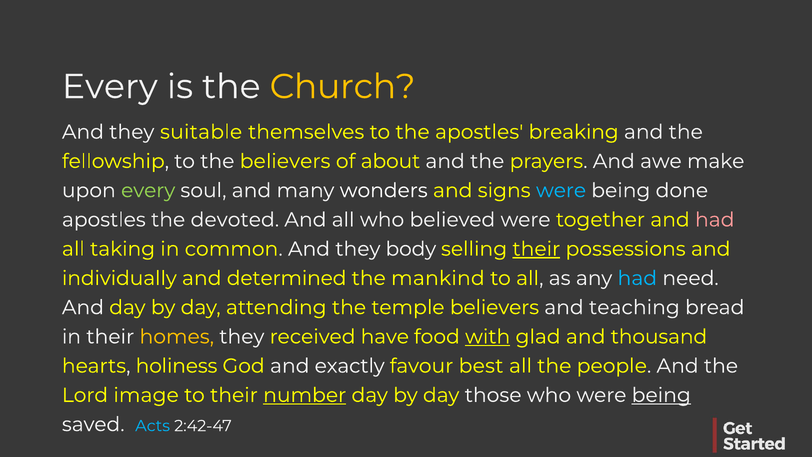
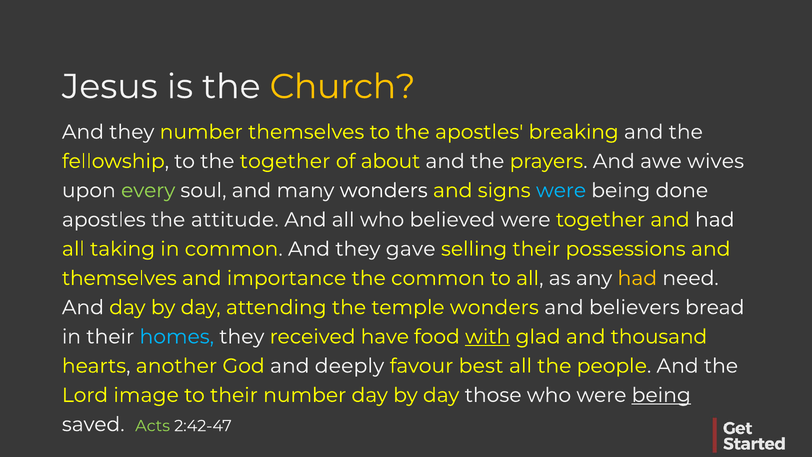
Every at (110, 87): Every -> Jesus
they suitable: suitable -> number
the believers: believers -> together
make: make -> wives
devoted: devoted -> attitude
had at (715, 220) colour: pink -> white
body: body -> gave
their at (536, 249) underline: present -> none
individually at (119, 278): individually -> themselves
determined: determined -> importance
the mankind: mankind -> common
had at (637, 278) colour: light blue -> yellow
temple believers: believers -> wonders
teaching: teaching -> believers
homes colour: yellow -> light blue
holiness: holiness -> another
exactly: exactly -> deeply
number at (305, 395) underline: present -> none
Acts colour: light blue -> light green
